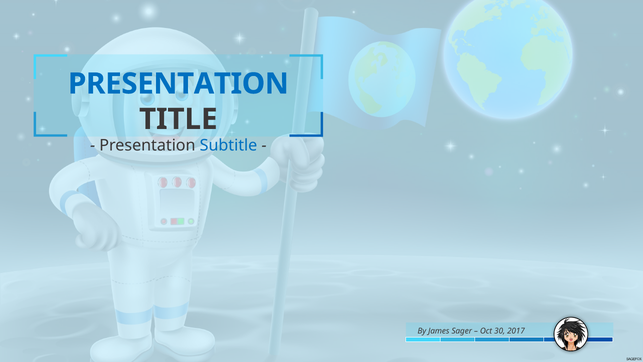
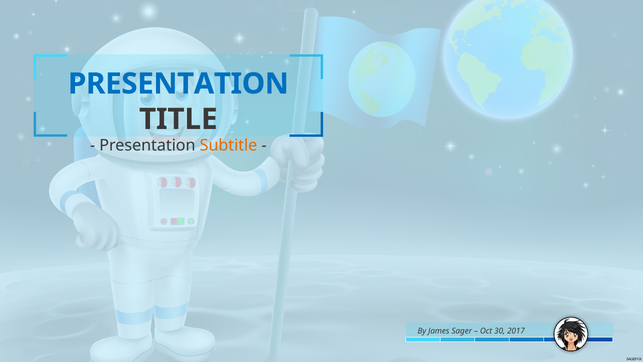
Subtitle colour: blue -> orange
